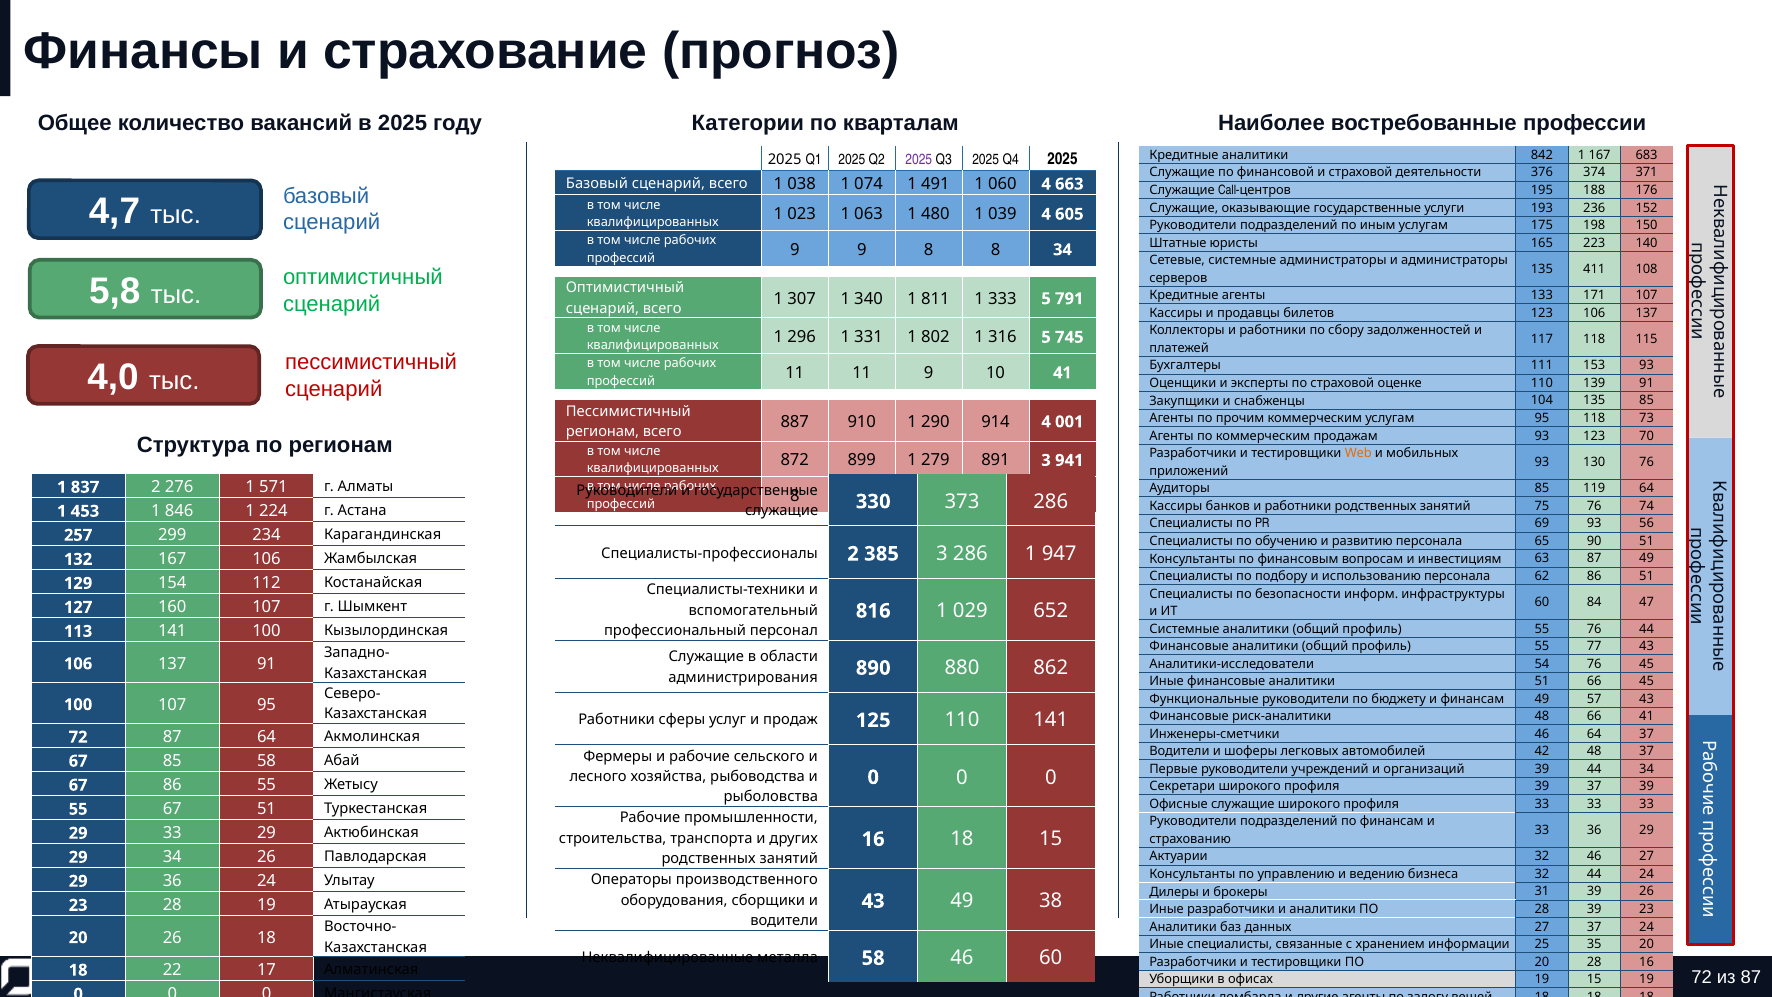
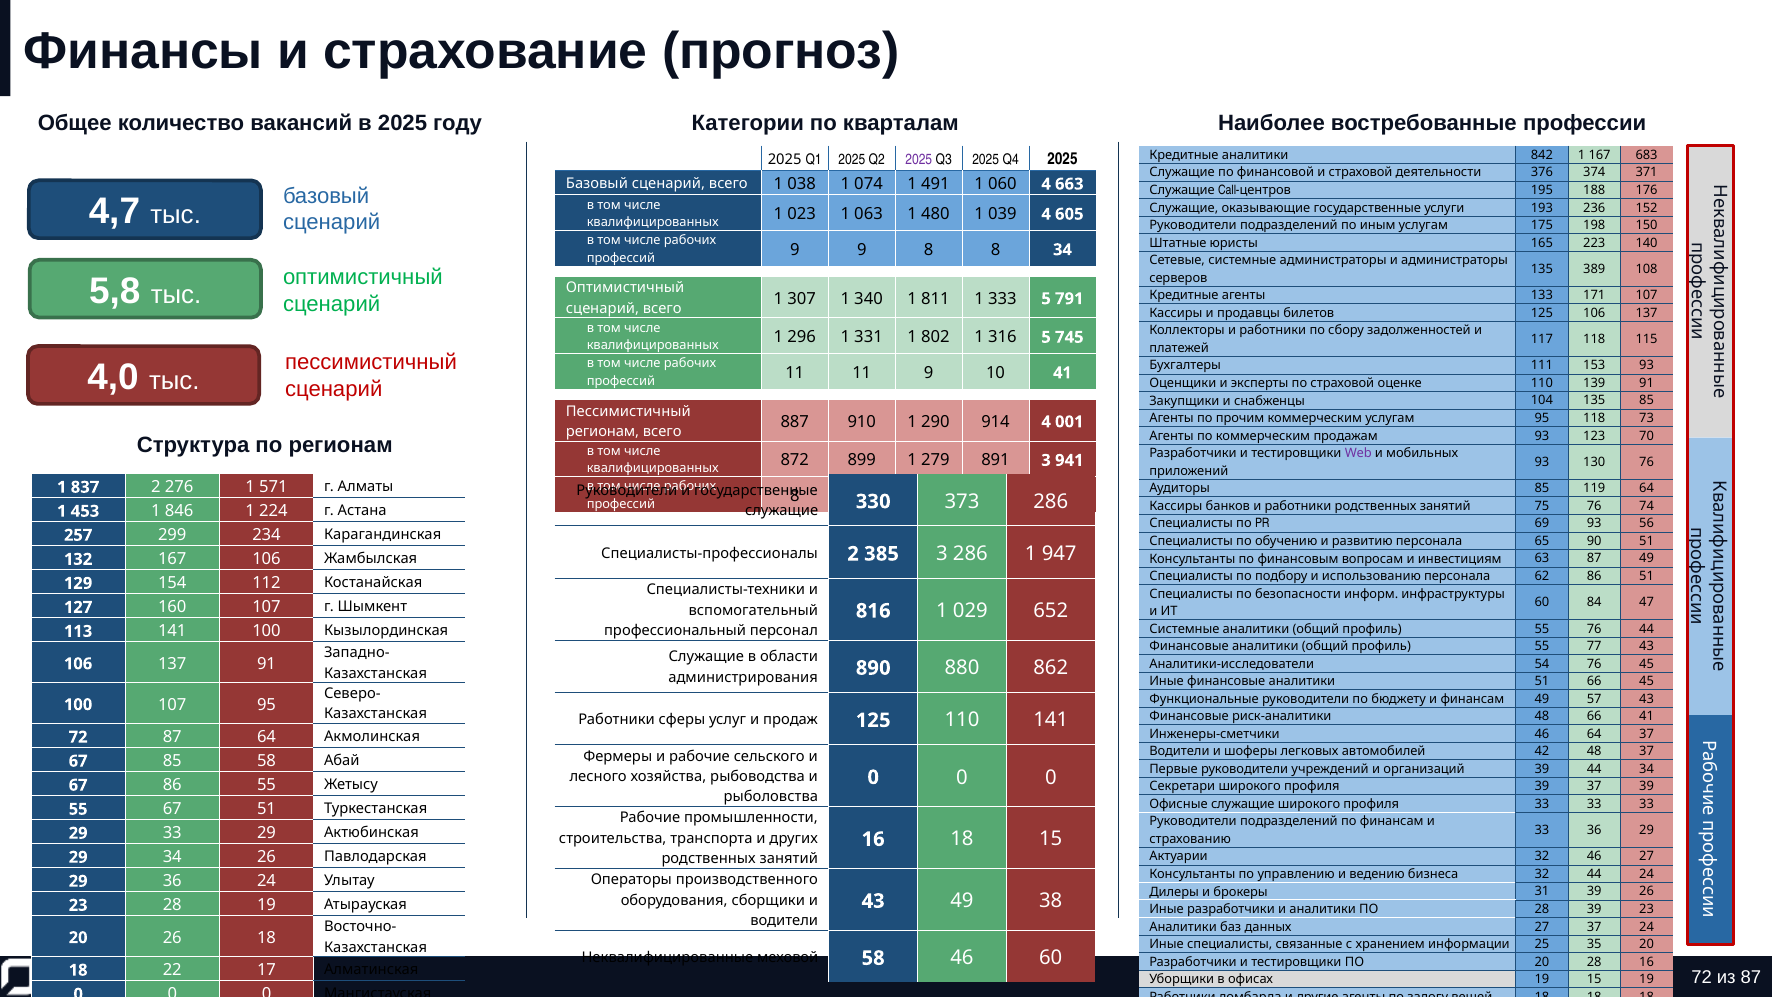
411: 411 -> 389
123 at (1542, 313): 123 -> 125
Web colour: orange -> purple
металла: металла -> меховой
